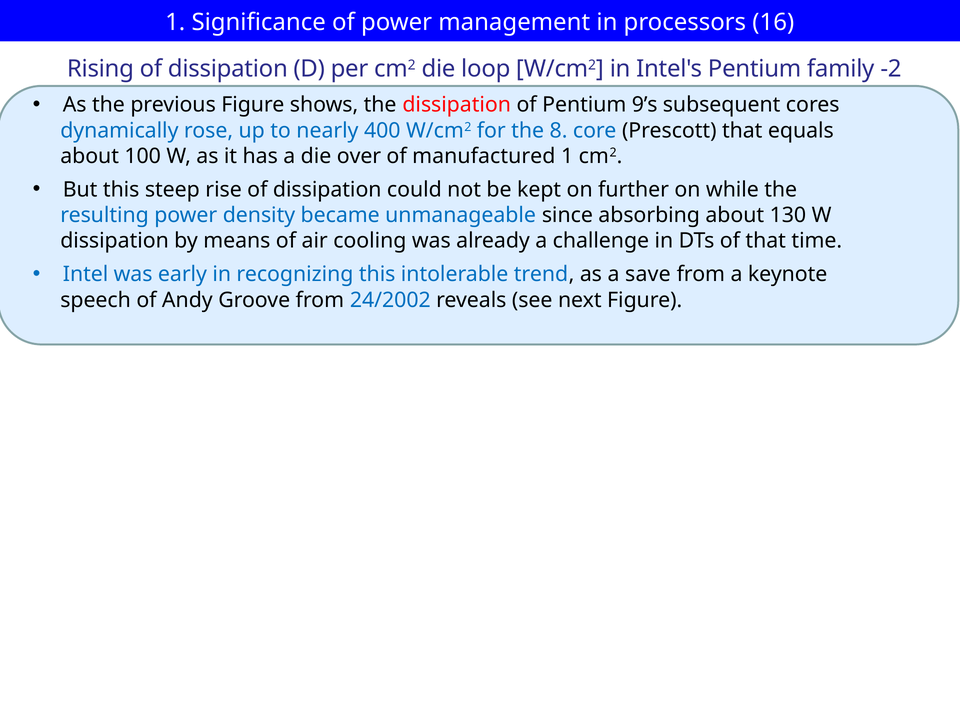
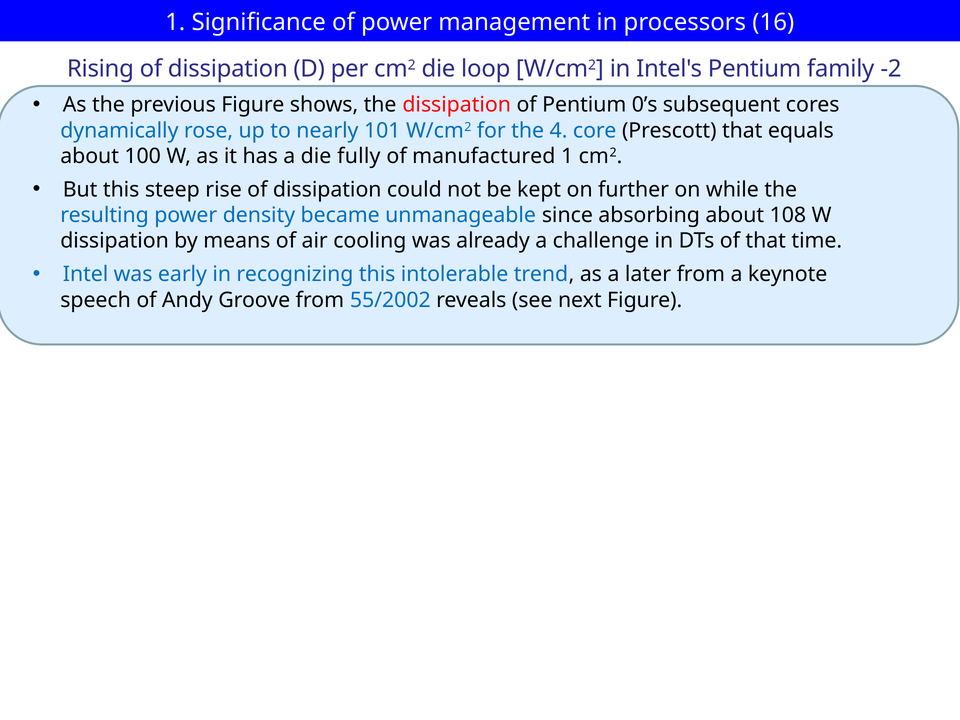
9’s: 9’s -> 0’s
400: 400 -> 101
8: 8 -> 4
over: over -> fully
130: 130 -> 108
save: save -> later
24/2002: 24/2002 -> 55/2002
